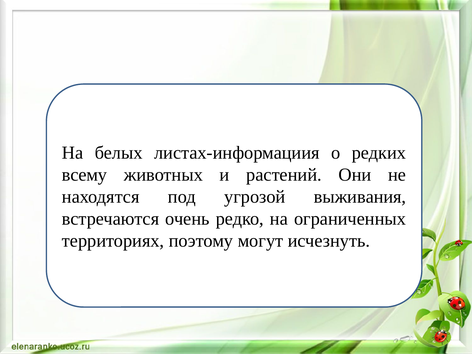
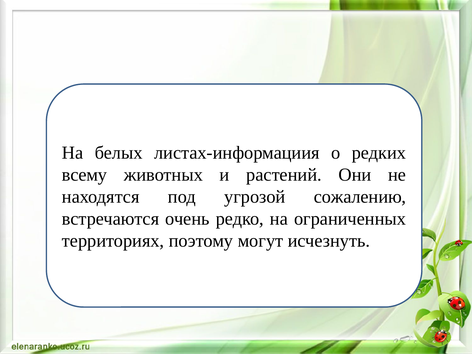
выживания: выживания -> сожалению
